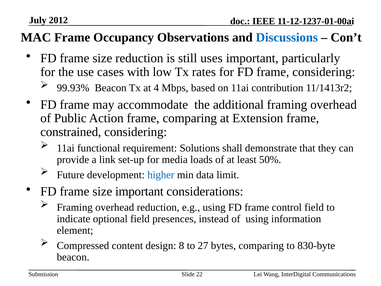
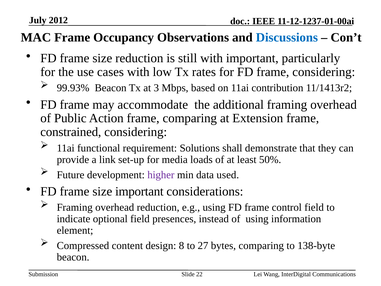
still uses: uses -> with
4: 4 -> 3
higher colour: blue -> purple
limit: limit -> used
830-byte: 830-byte -> 138-byte
